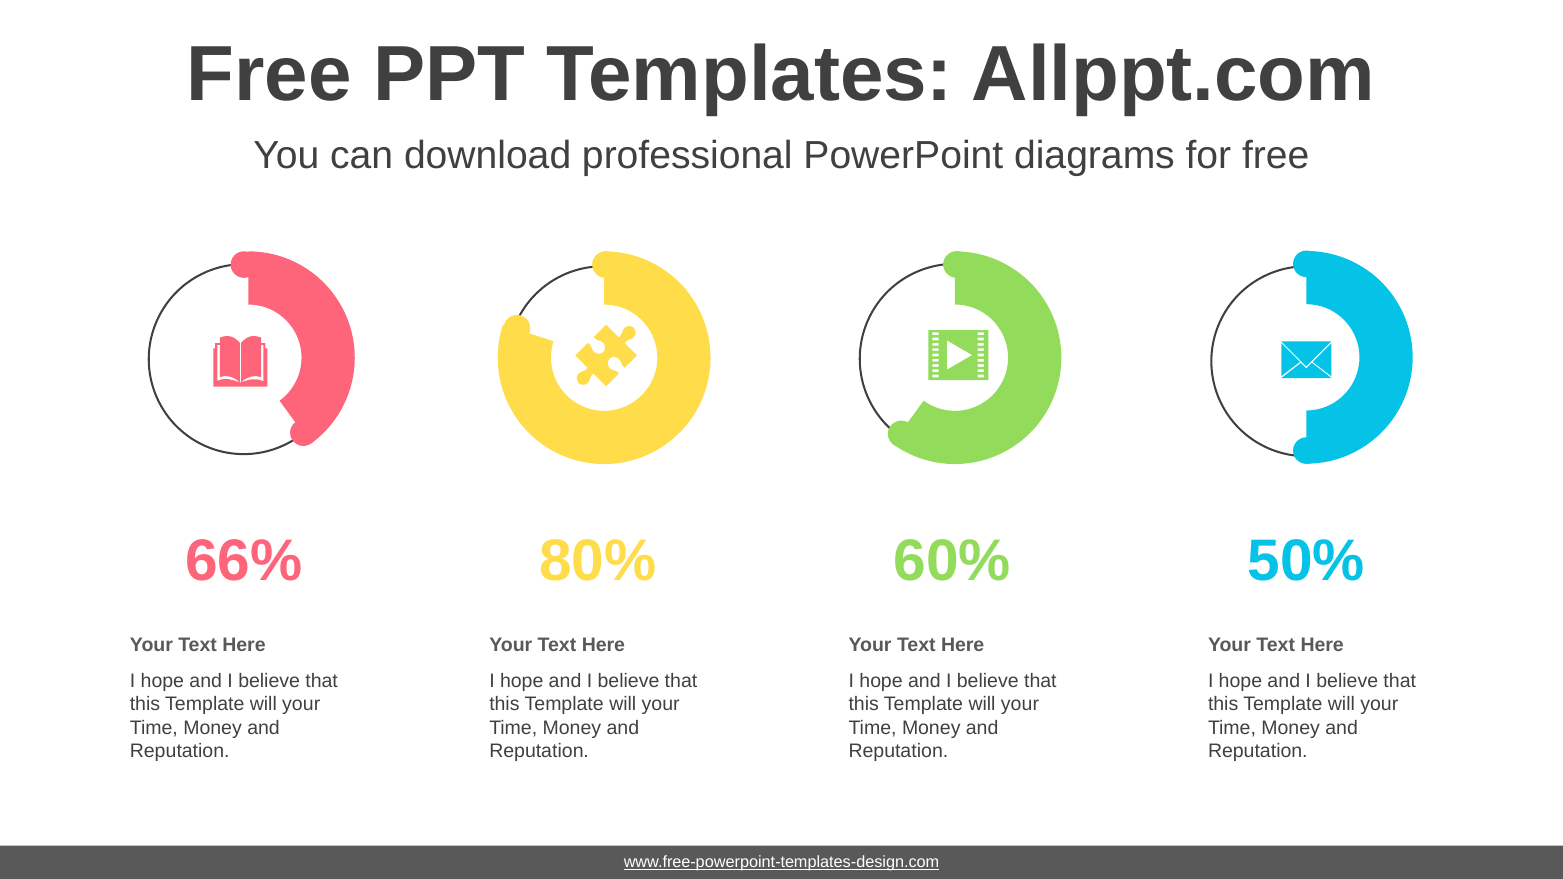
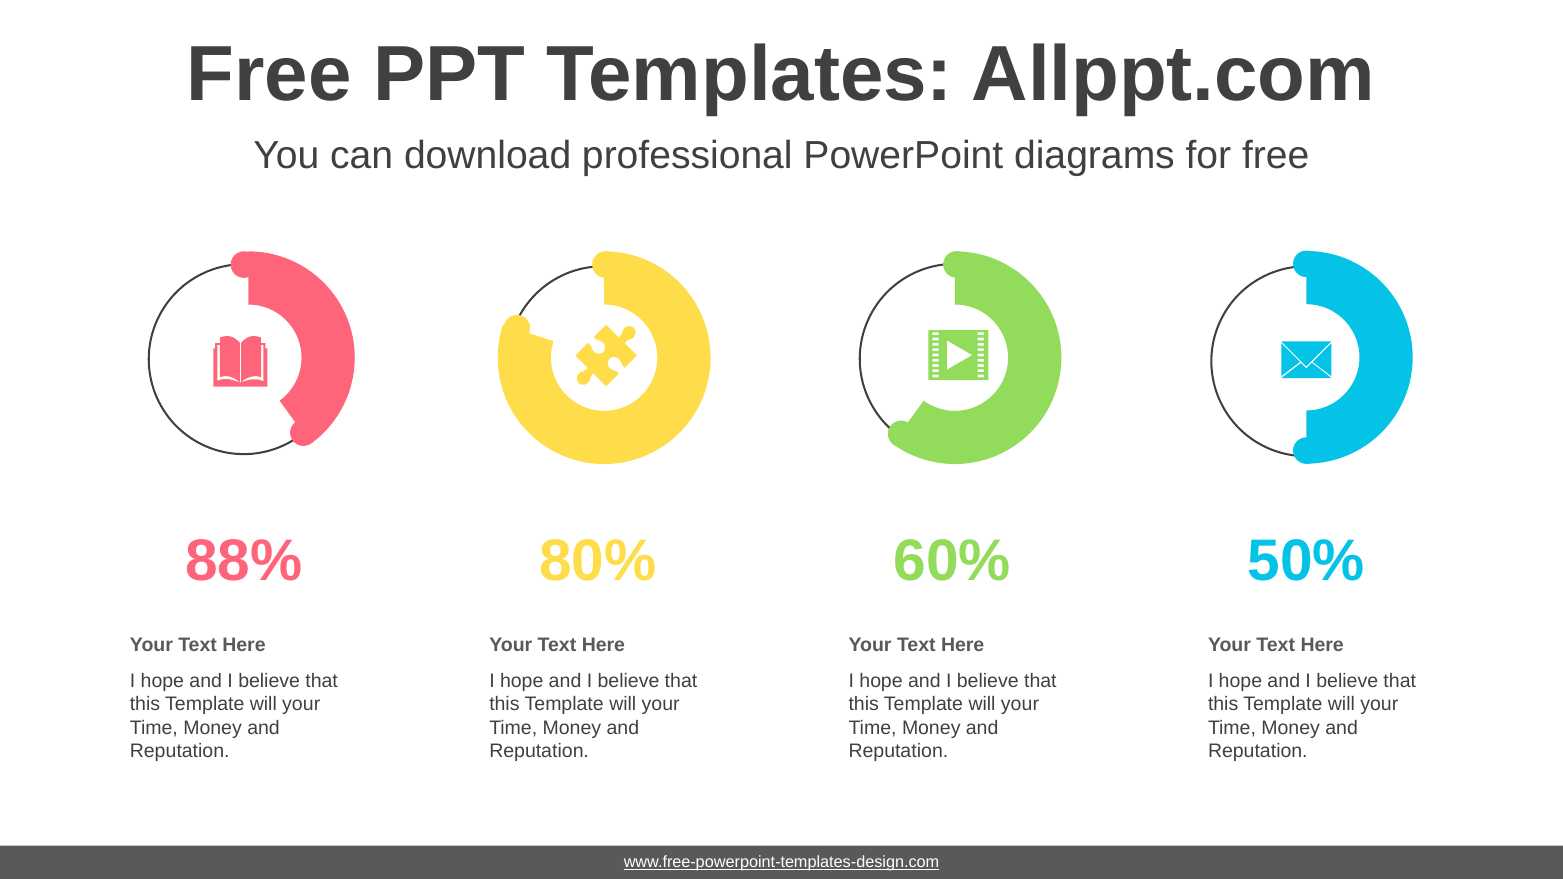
66%: 66% -> 88%
